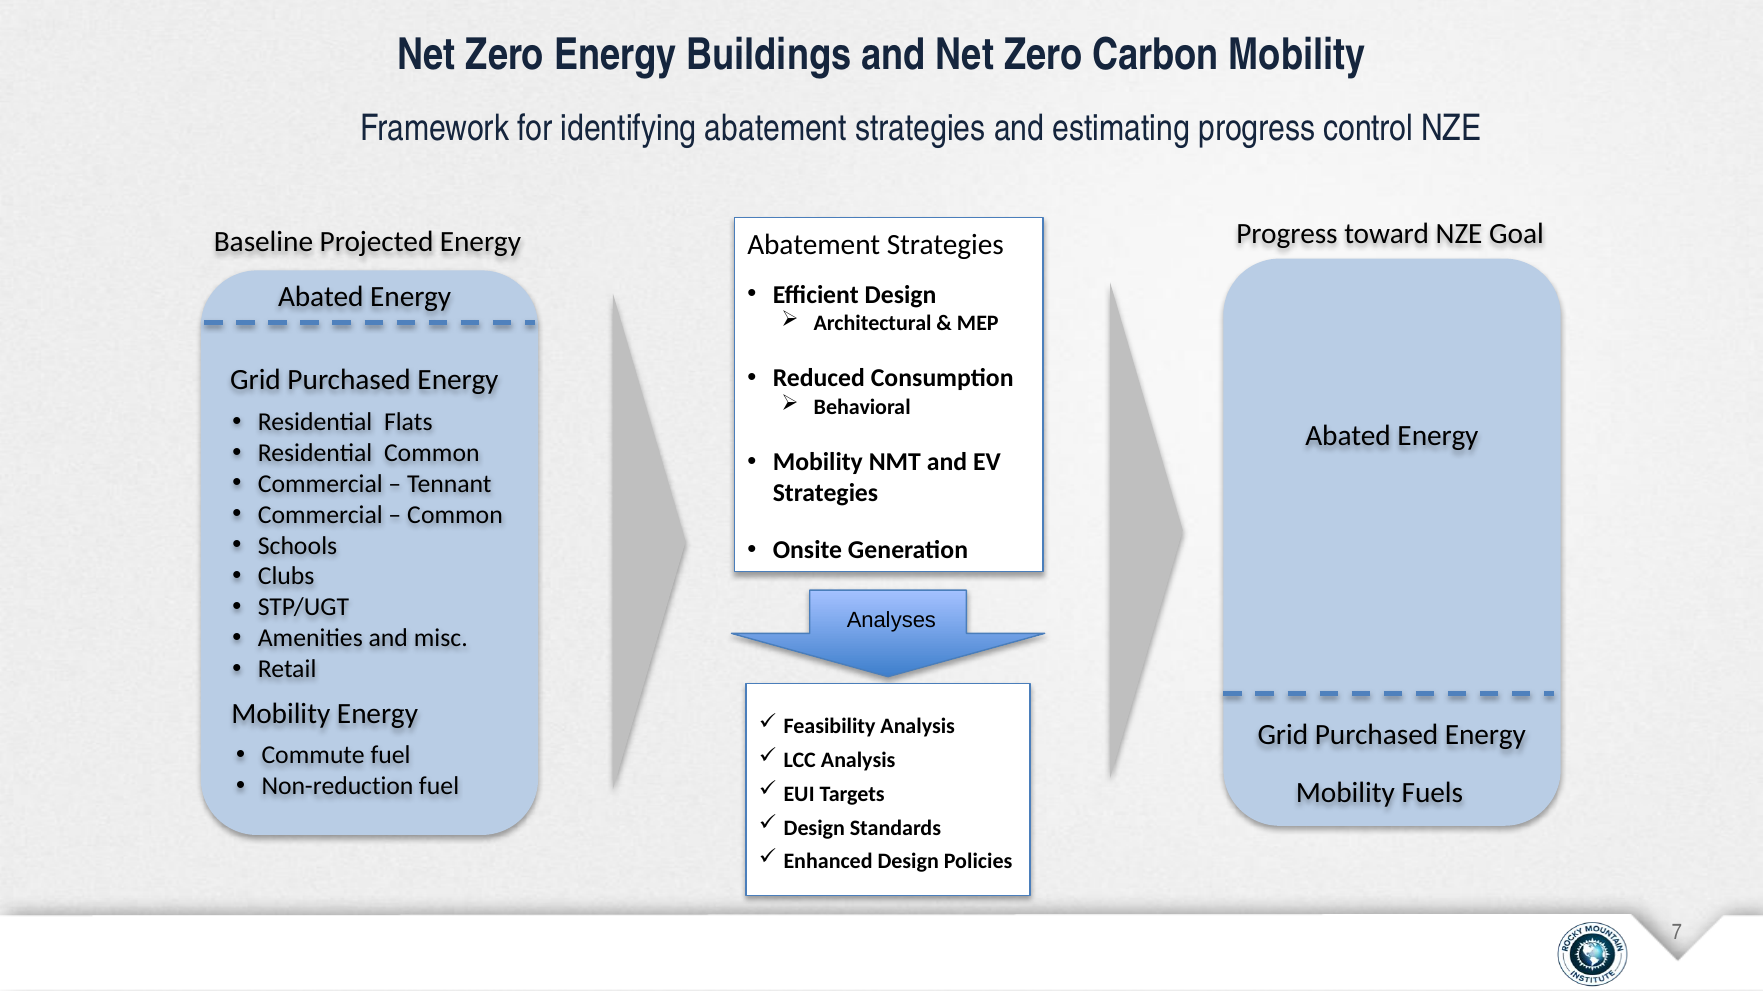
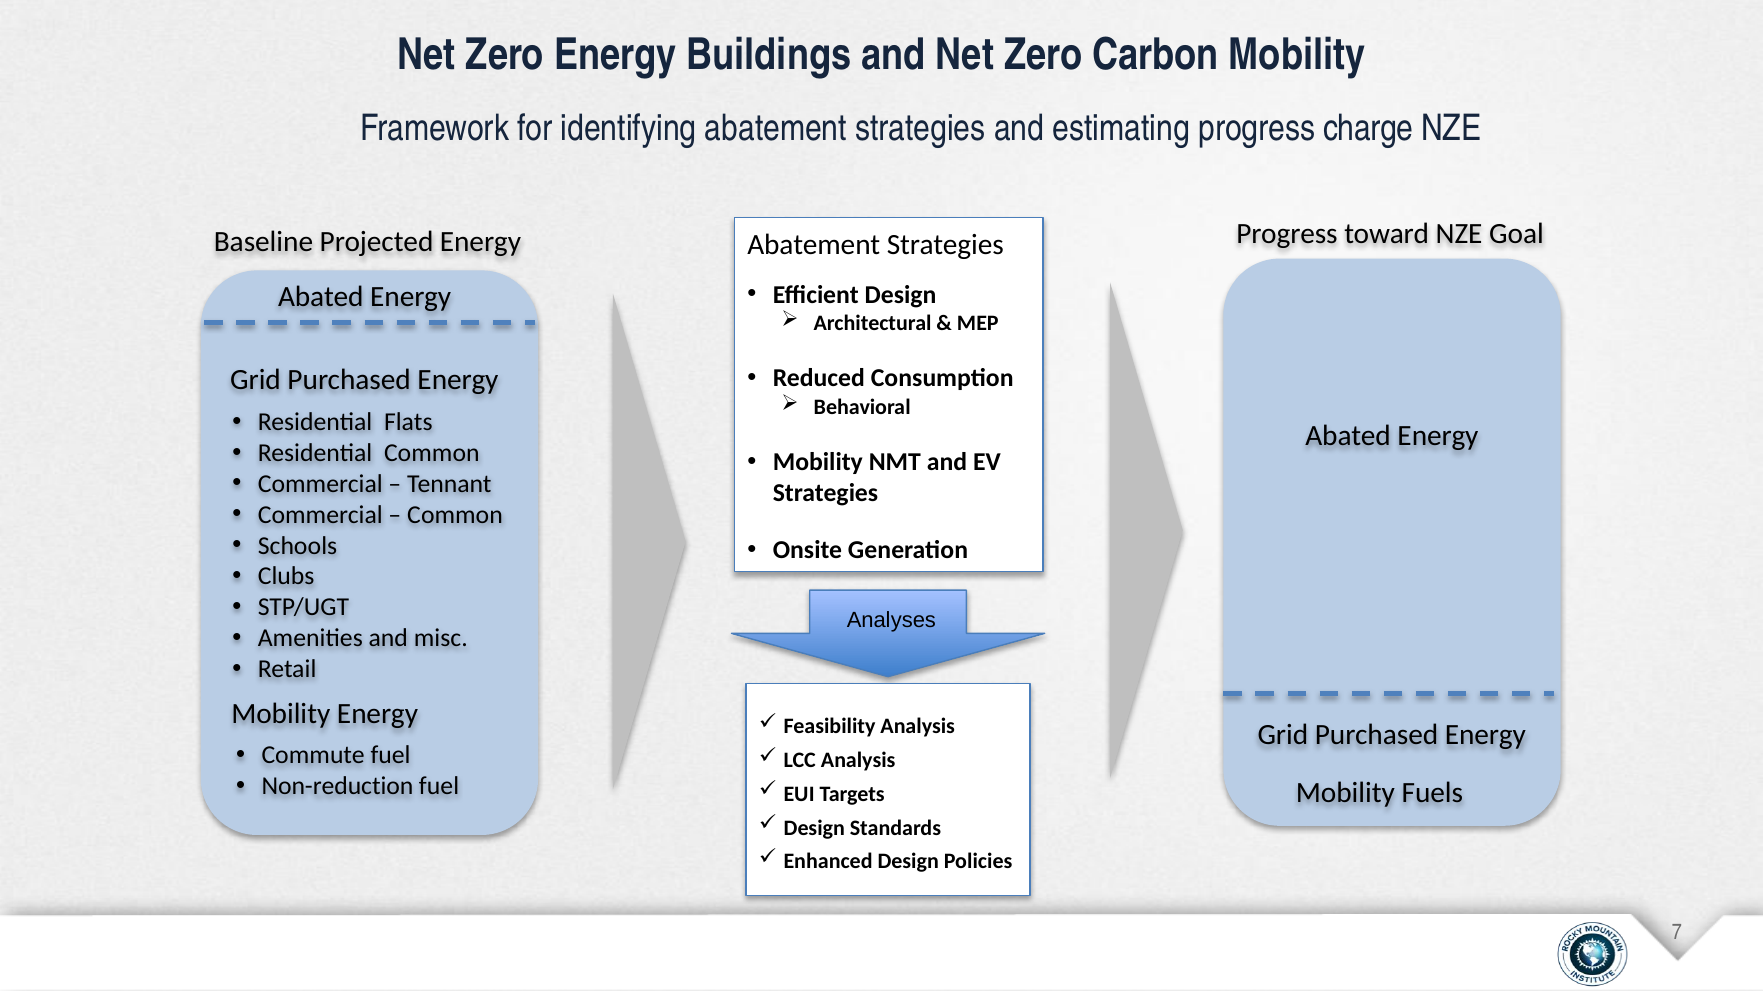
control: control -> charge
